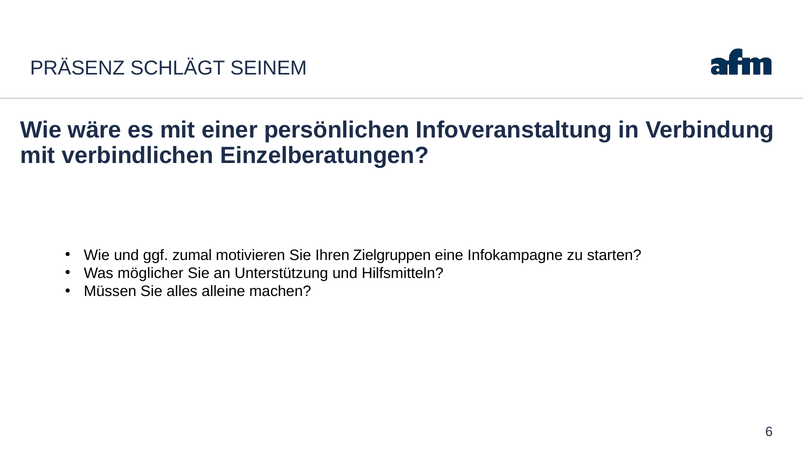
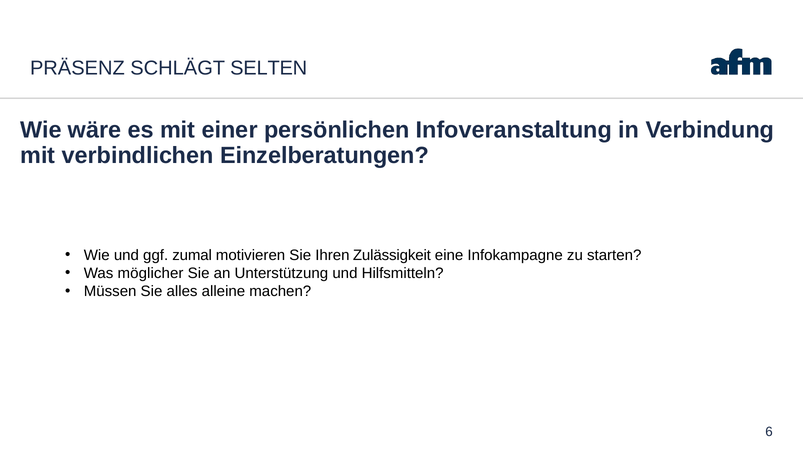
SEINEM: SEINEM -> SELTEN
Zielgruppen: Zielgruppen -> Zulässigkeit
